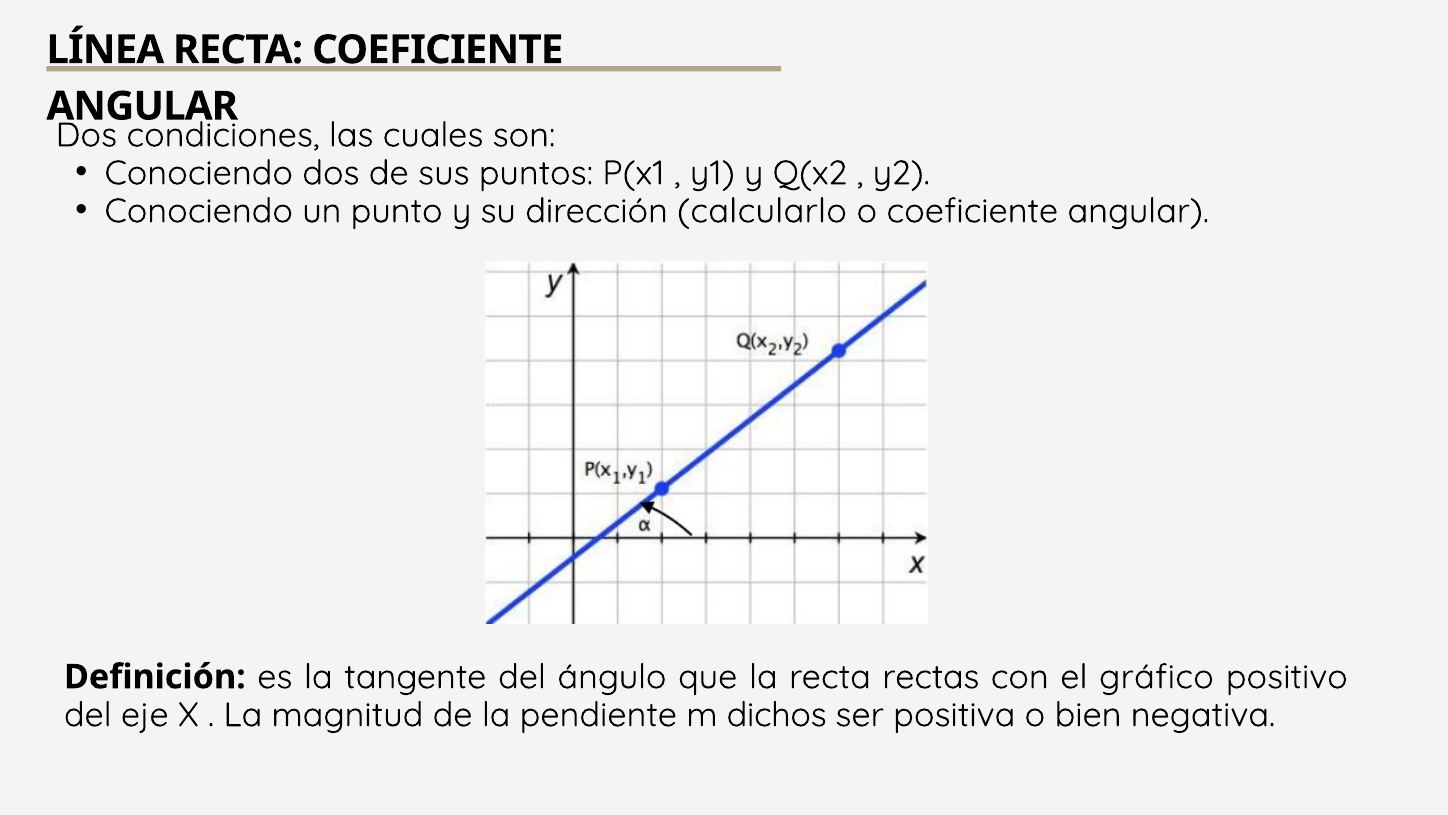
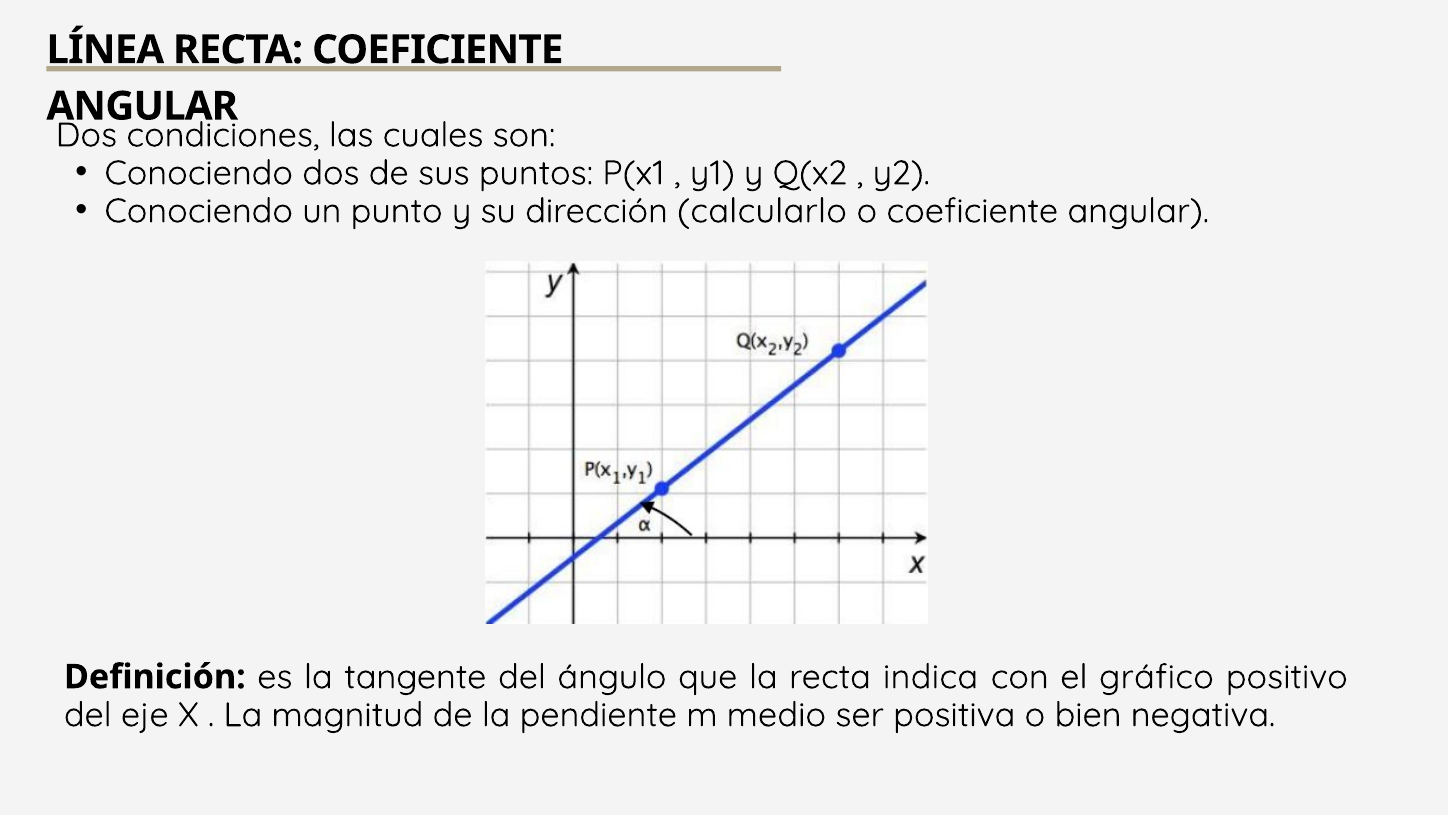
rectas: rectas -> indica
dichos: dichos -> medio
